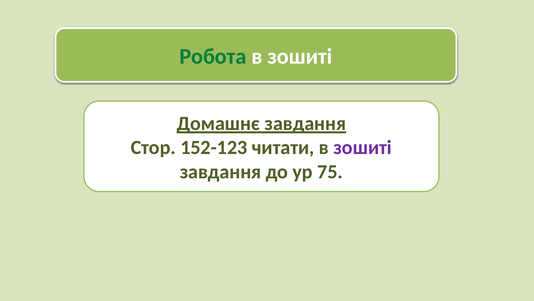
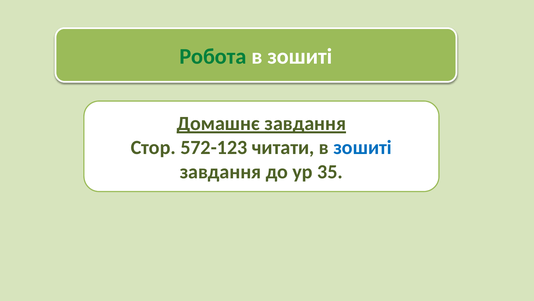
152-123: 152-123 -> 572-123
зошиті at (363, 148) colour: purple -> blue
75: 75 -> 35
